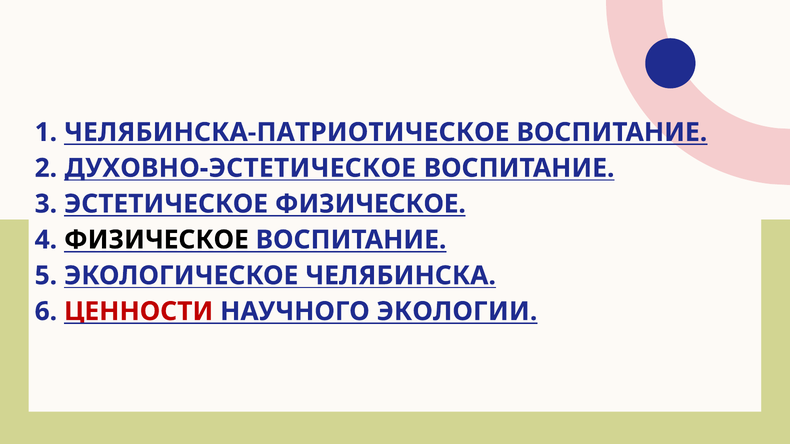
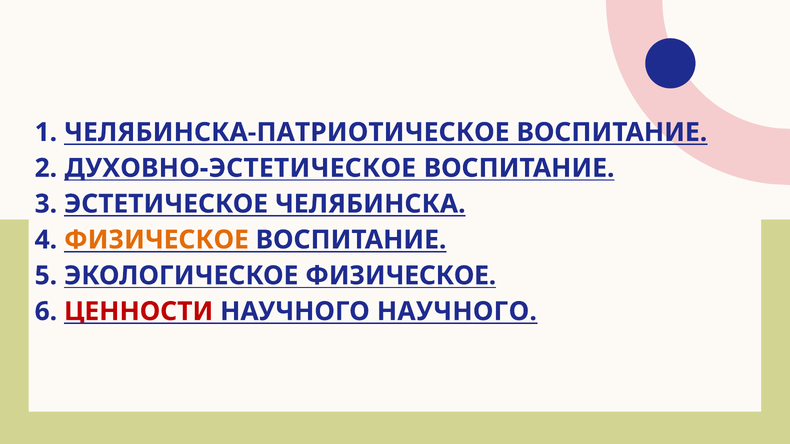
ЭСТЕТИЧЕСКОЕ ФИЗИЧЕСКОЕ: ФИЗИЧЕСКОЕ -> ЧЕЛЯБИНСКА
ФИЗИЧЕСКОЕ at (156, 240) colour: black -> orange
ЭКОЛОГИЧЕСКОЕ ЧЕЛЯБИНСКА: ЧЕЛЯБИНСКА -> ФИЗИЧЕСКОЕ
НАУЧНОГО ЭКОЛОГИИ: ЭКОЛОГИИ -> НАУЧНОГО
